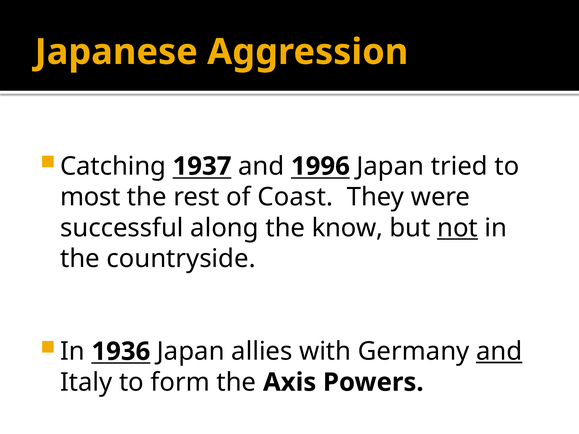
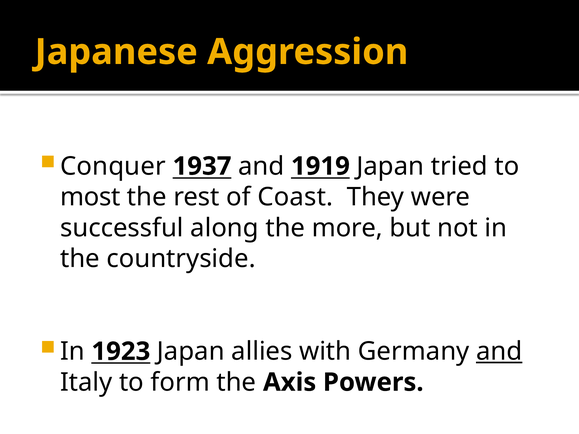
Catching: Catching -> Conquer
1996: 1996 -> 1919
know: know -> more
not underline: present -> none
1936: 1936 -> 1923
